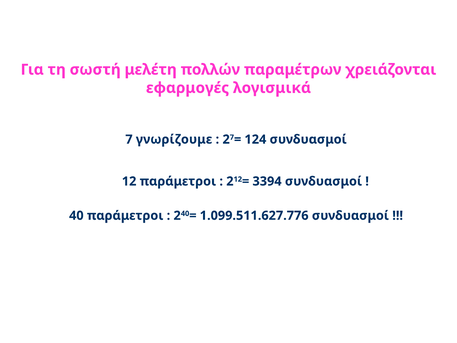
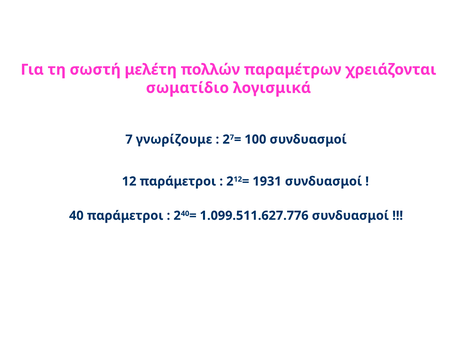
εφαρμογές: εφαρμογές -> σωματίδιο
124: 124 -> 100
3394: 3394 -> 1931
